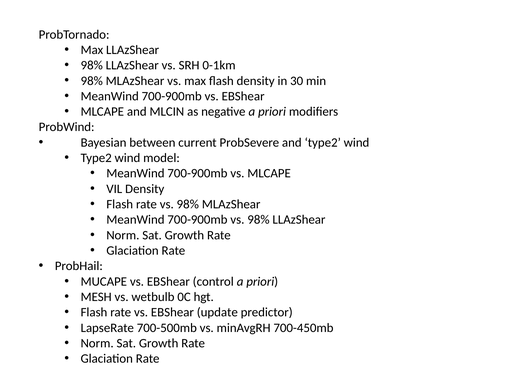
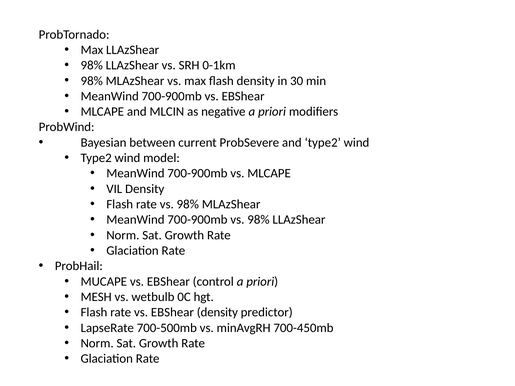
EBShear update: update -> density
